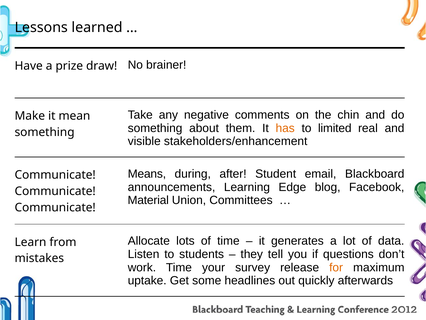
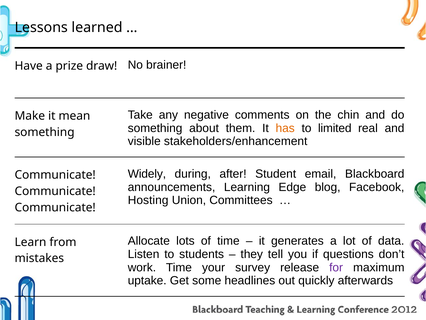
Means: Means -> Widely
Material: Material -> Hosting
for colour: orange -> purple
